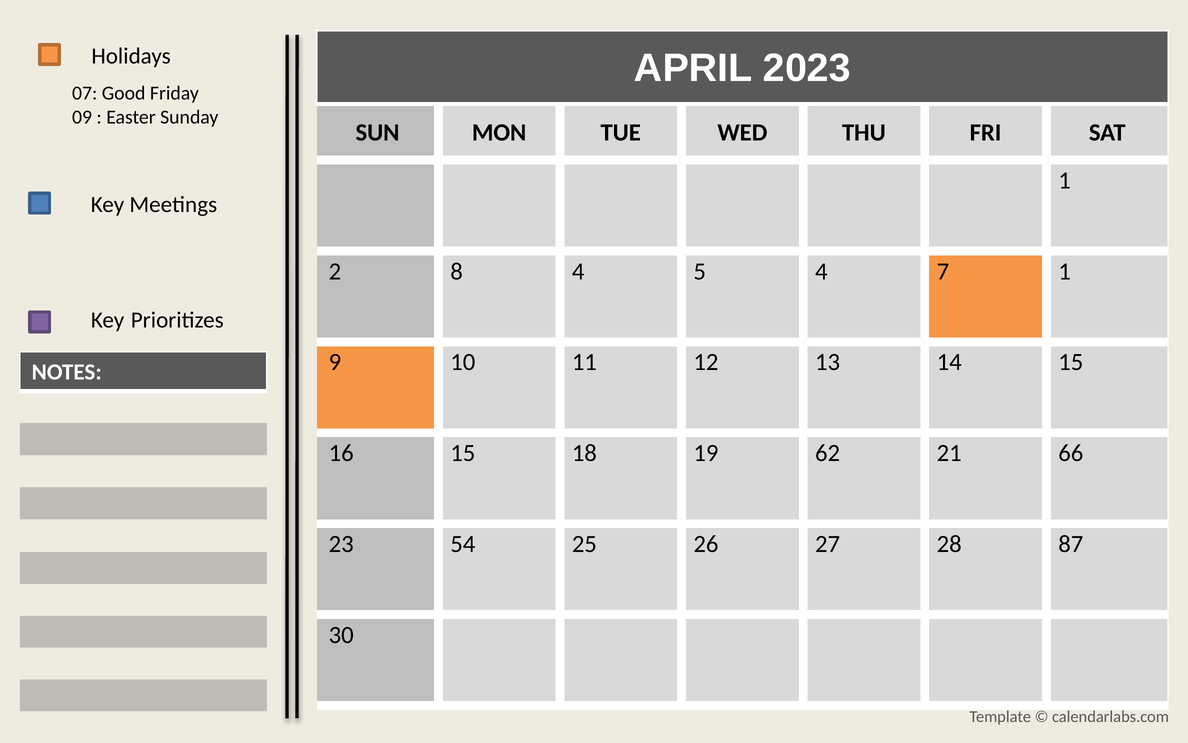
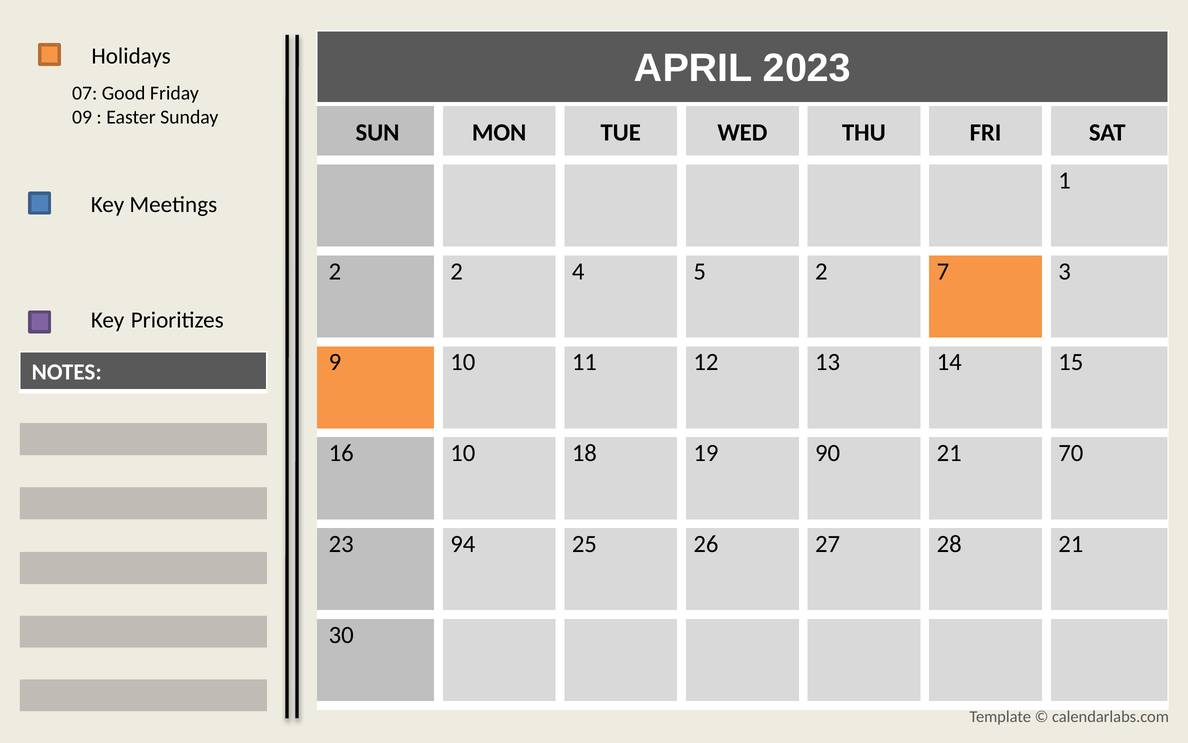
2 8: 8 -> 2
5 4: 4 -> 2
7 1: 1 -> 3
16 15: 15 -> 10
62: 62 -> 90
66: 66 -> 70
54: 54 -> 94
28 87: 87 -> 21
